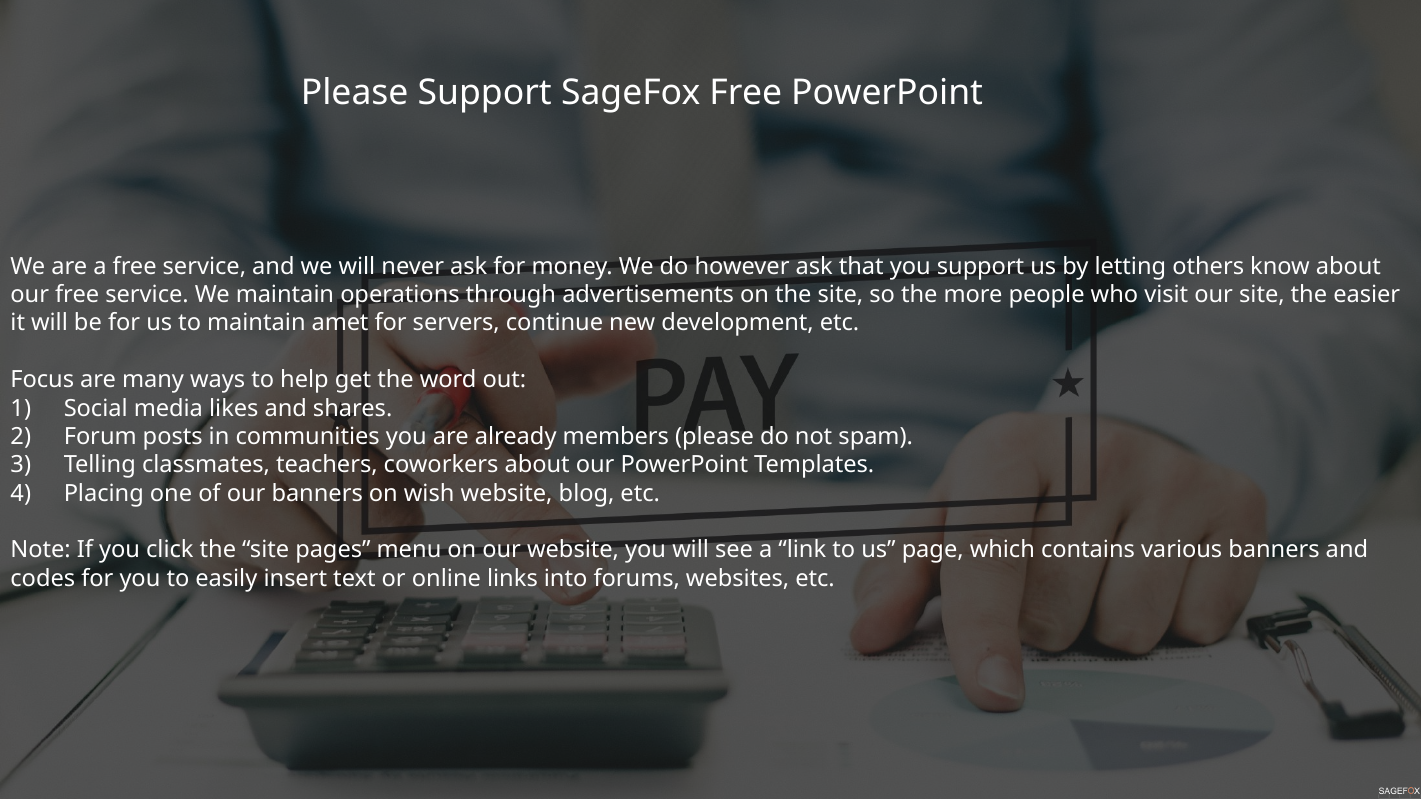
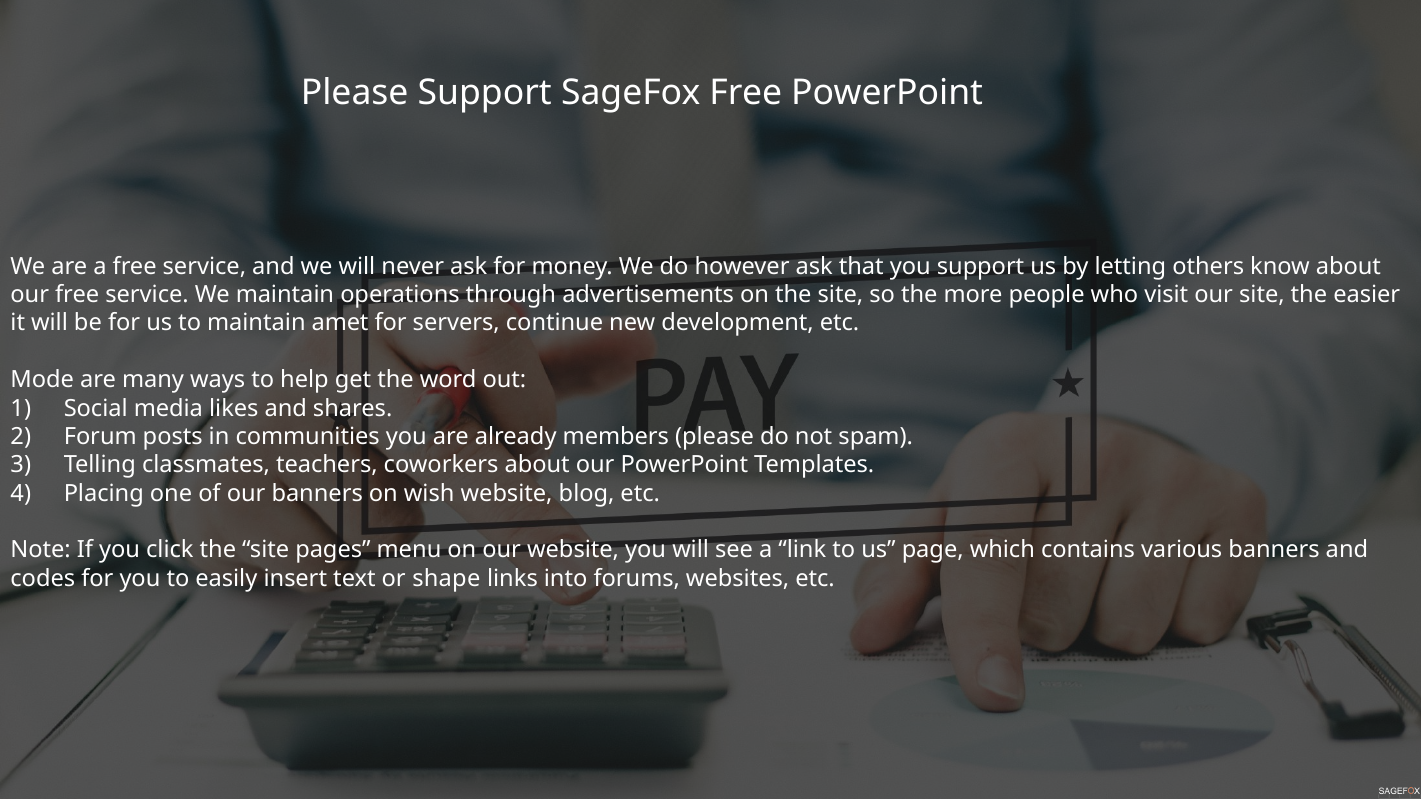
Focus: Focus -> Mode
online: online -> shape
